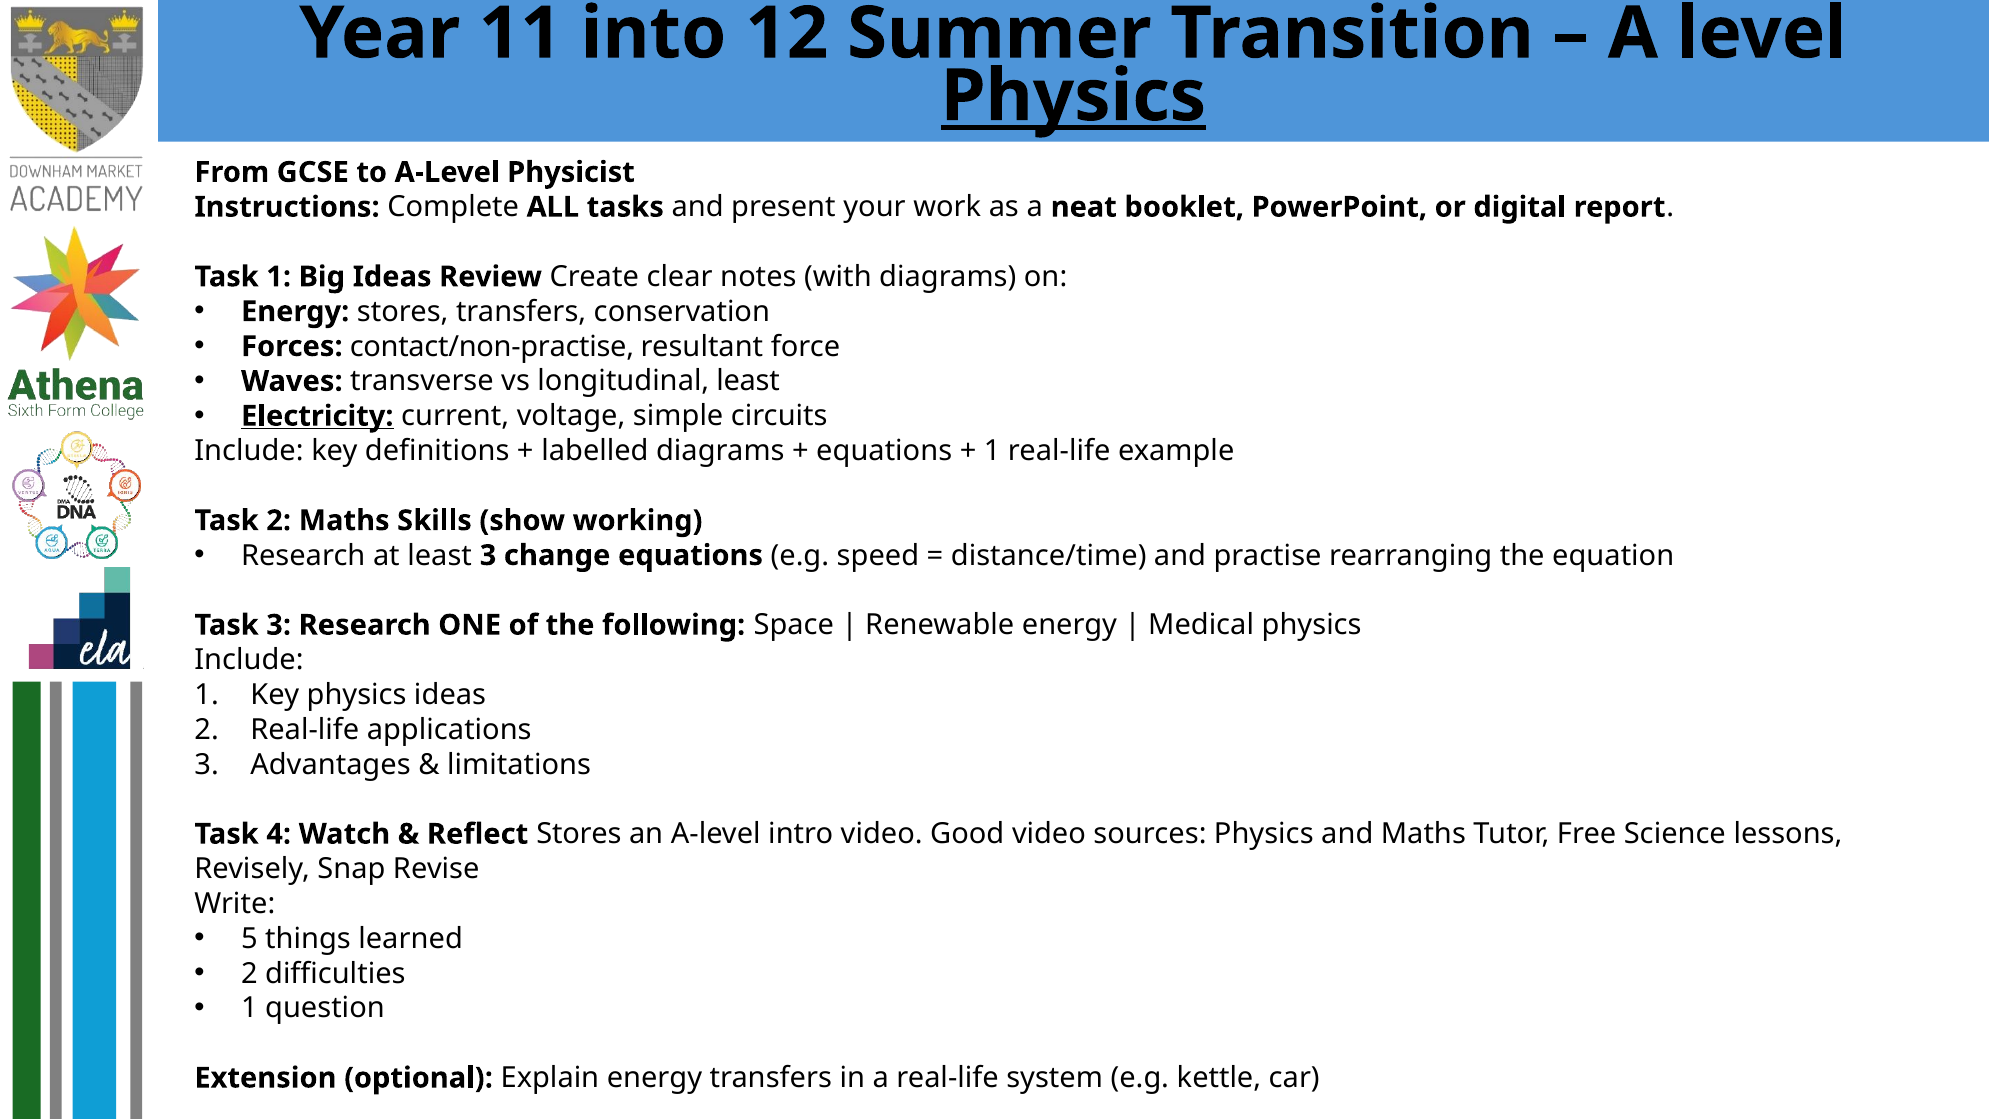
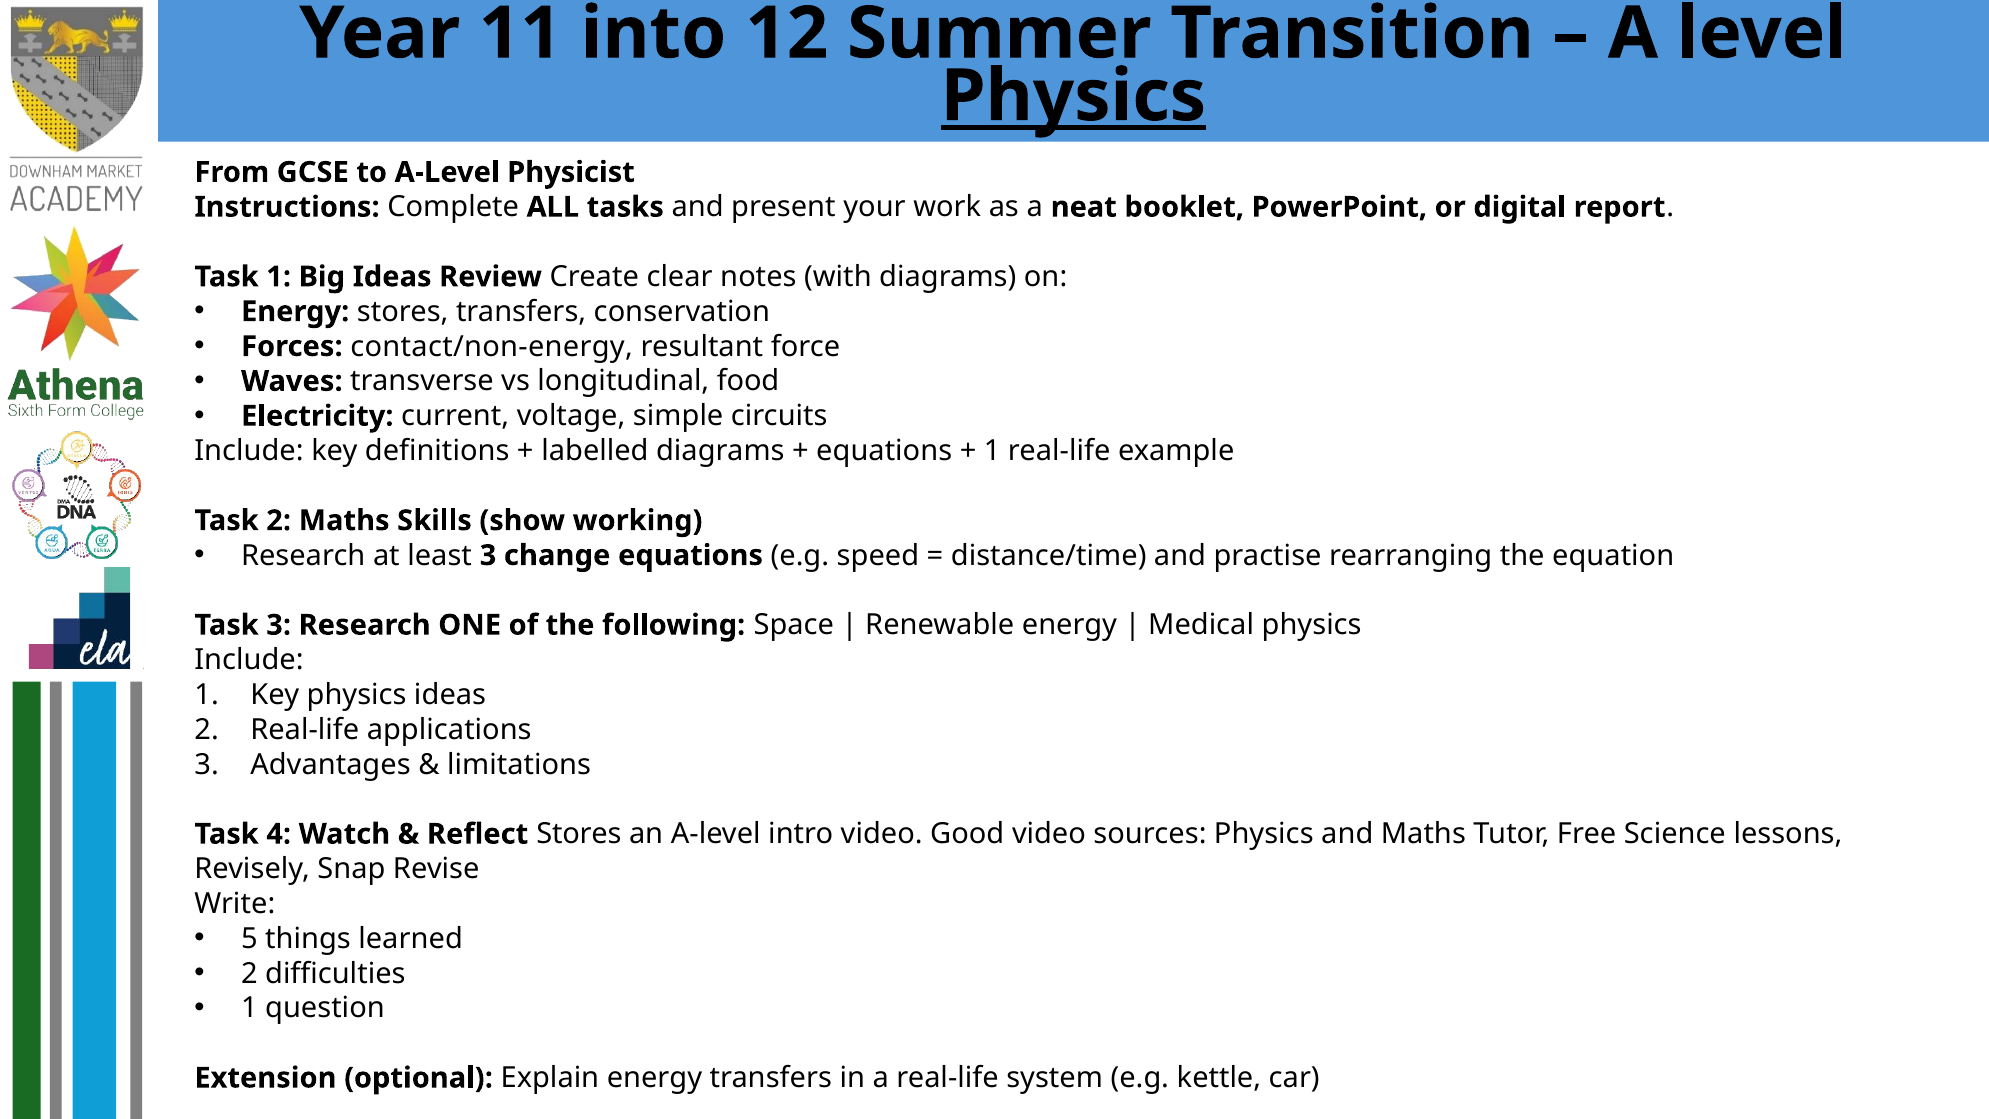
contact/non-practise: contact/non-practise -> contact/non-energy
longitudinal least: least -> food
Electricity underline: present -> none
